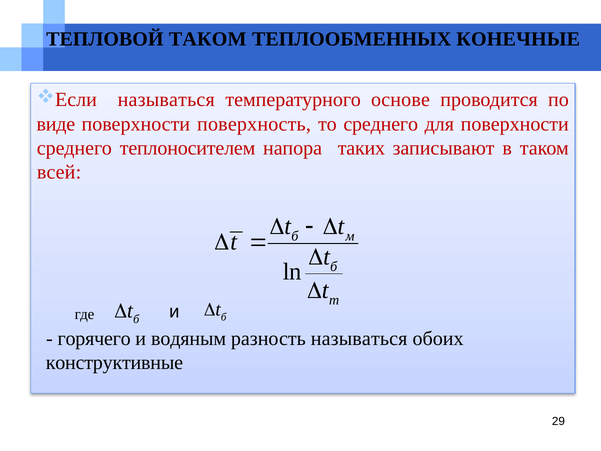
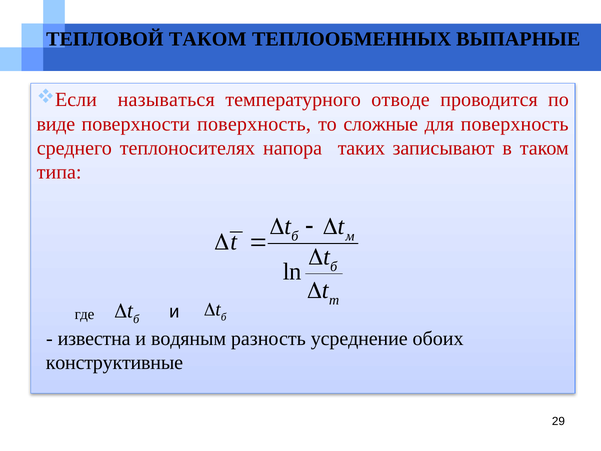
КОНЕЧНЫЕ: КОНЕЧНЫЕ -> ВЫПАРНЫЕ
основе: основе -> отводе
то среднего: среднего -> сложные
для поверхности: поверхности -> поверхность
теплоносителем: теплоносителем -> теплоносителях
всей: всей -> типа
горячего: горячего -> известна
разность называться: называться -> усреднение
